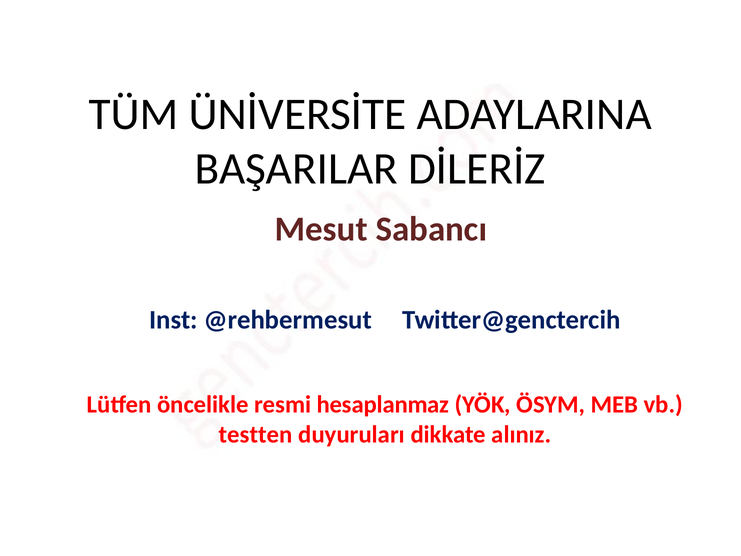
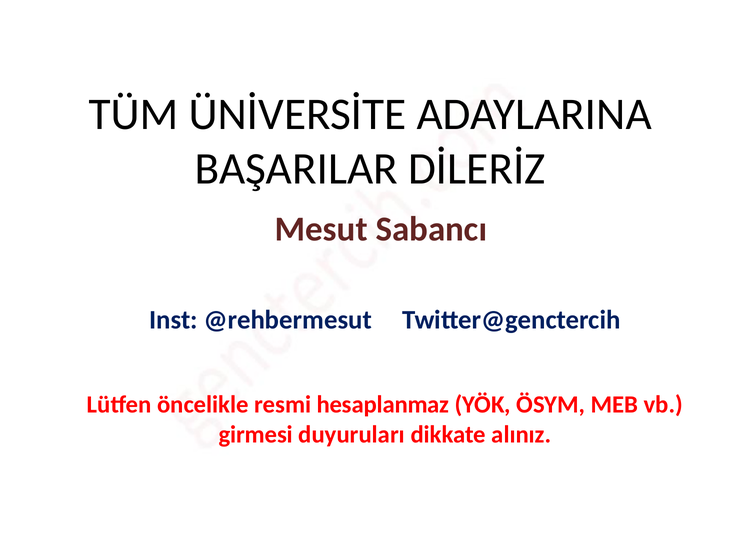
testten: testten -> girmesi
